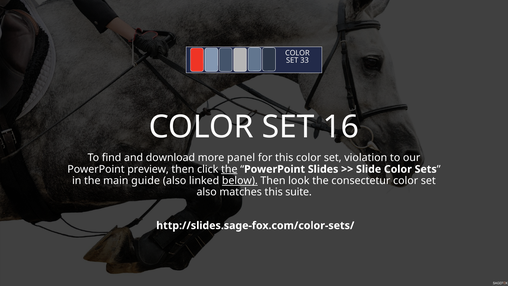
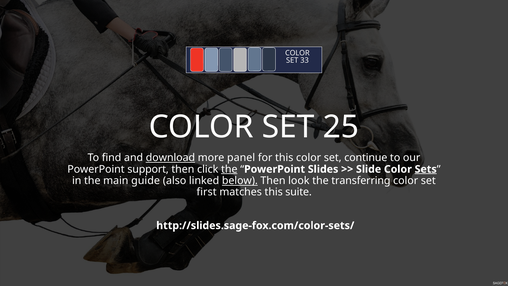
16: 16 -> 25
download underline: none -> present
violation: violation -> continue
preview: preview -> support
Sets underline: none -> present
consectetur: consectetur -> transferring
also at (207, 192): also -> first
